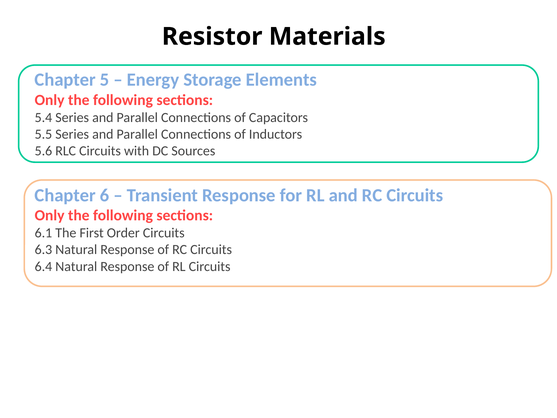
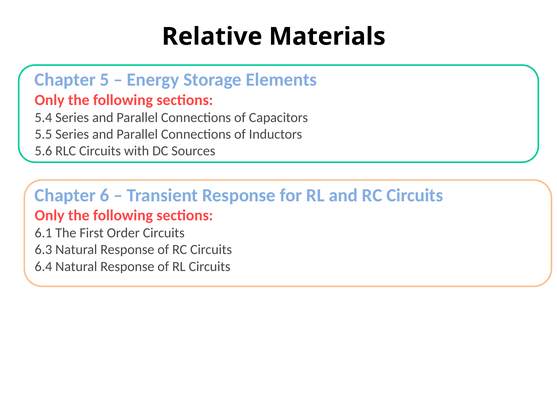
Resistor: Resistor -> Relative
